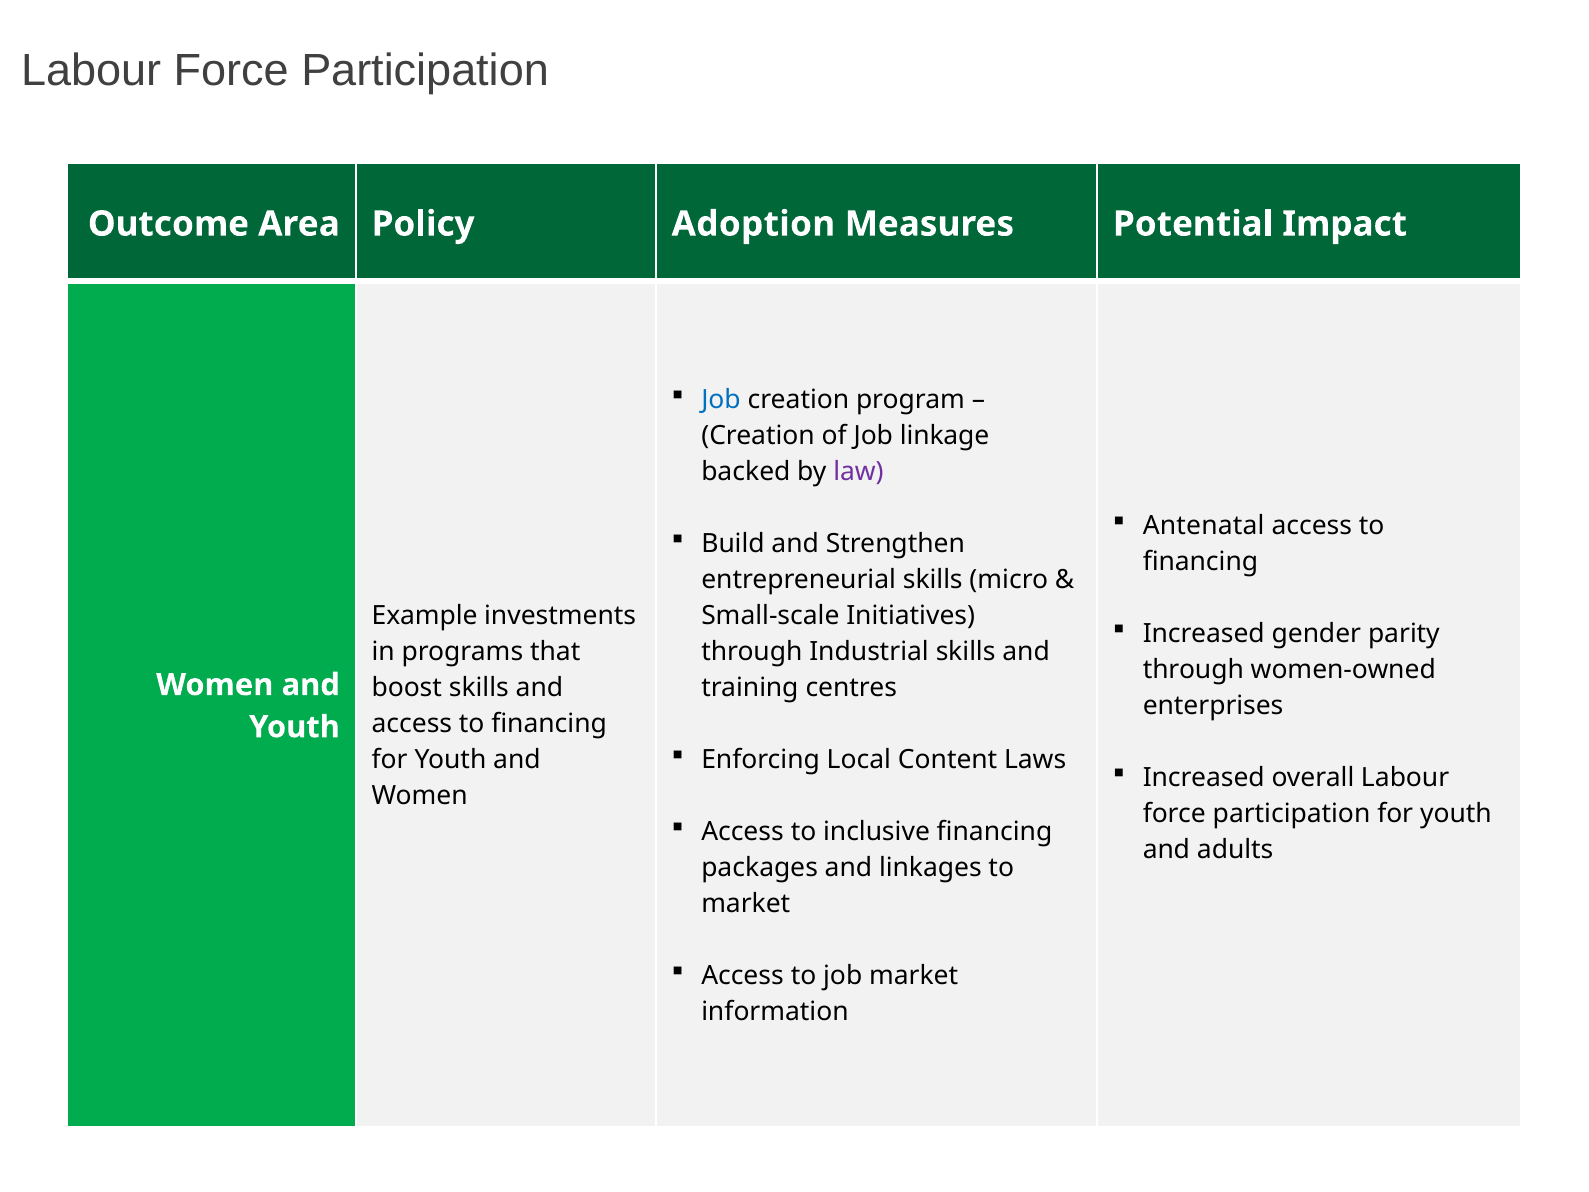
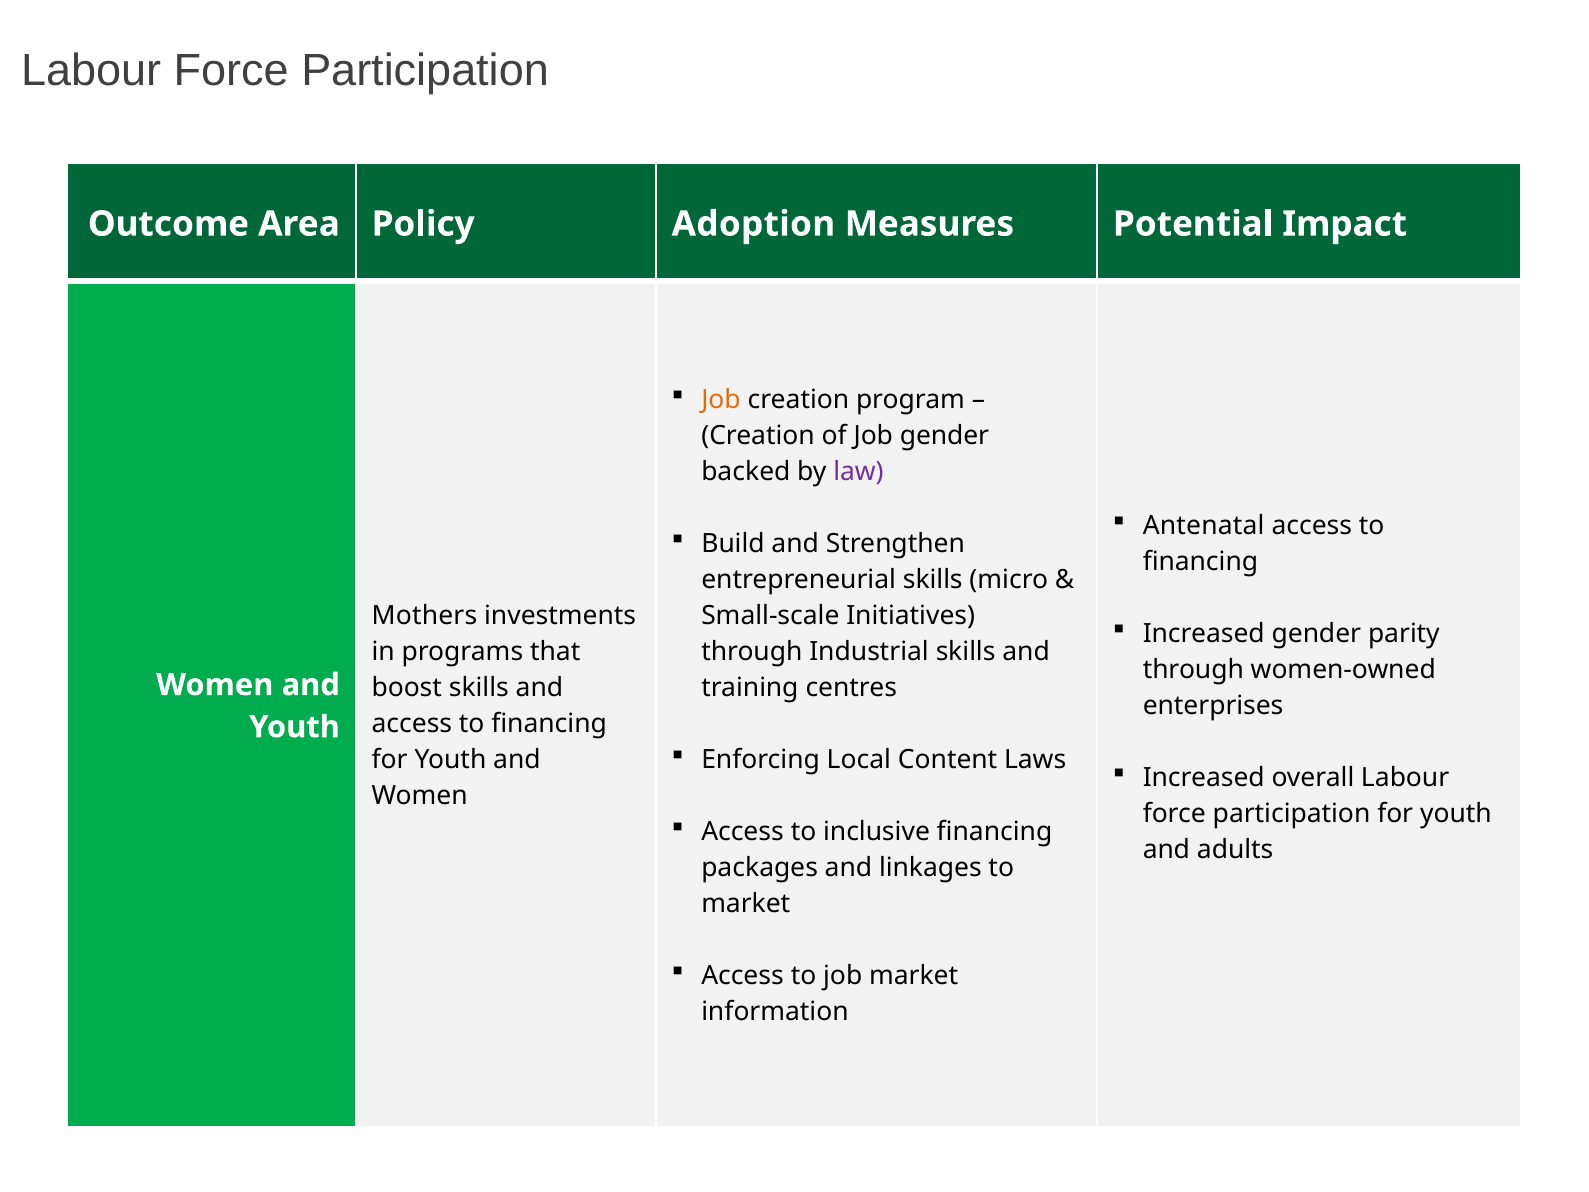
Job at (721, 399) colour: blue -> orange
Job linkage: linkage -> gender
Example: Example -> Mothers
